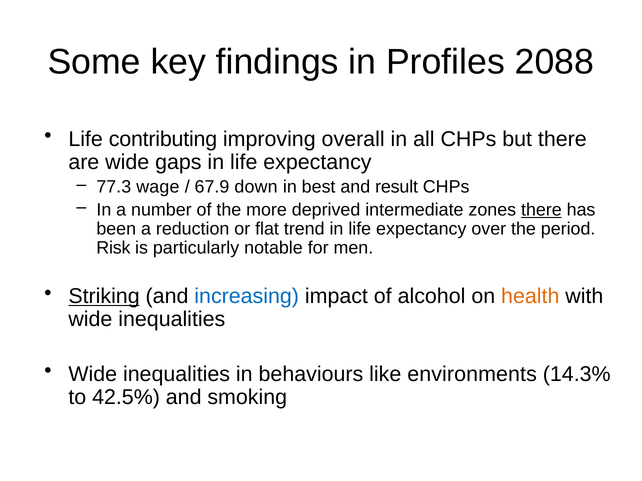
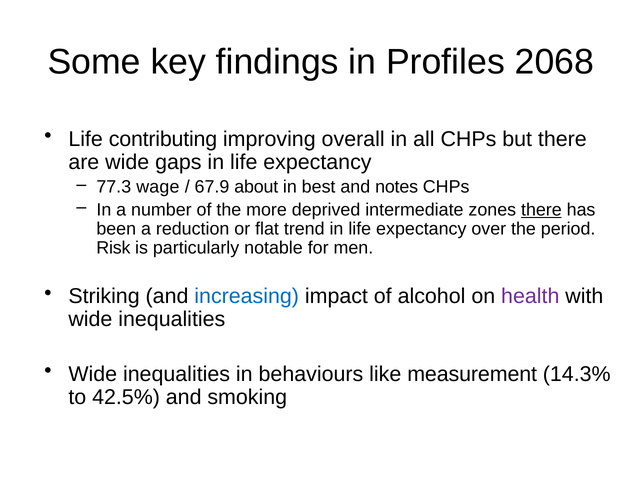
2088: 2088 -> 2068
down: down -> about
result: result -> notes
Striking underline: present -> none
health colour: orange -> purple
environments: environments -> measurement
